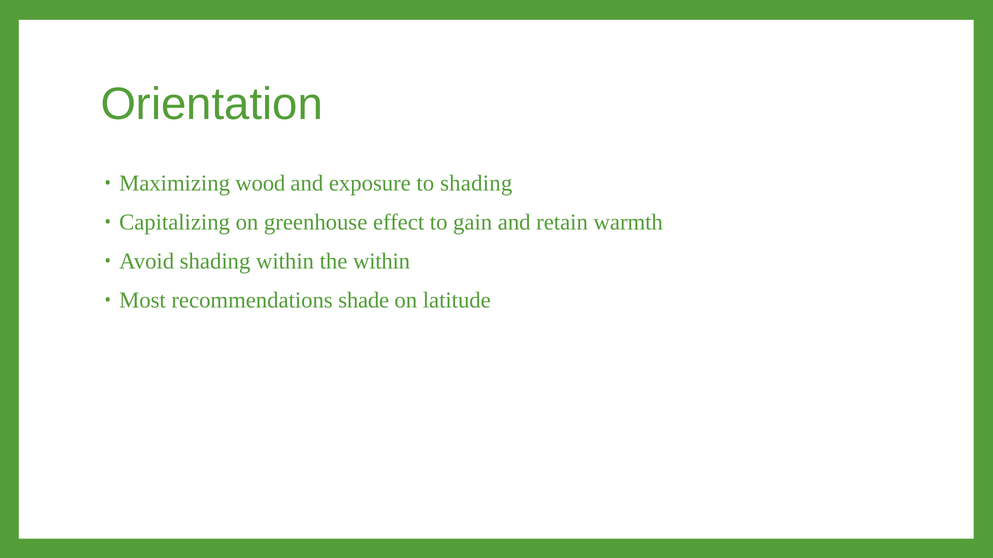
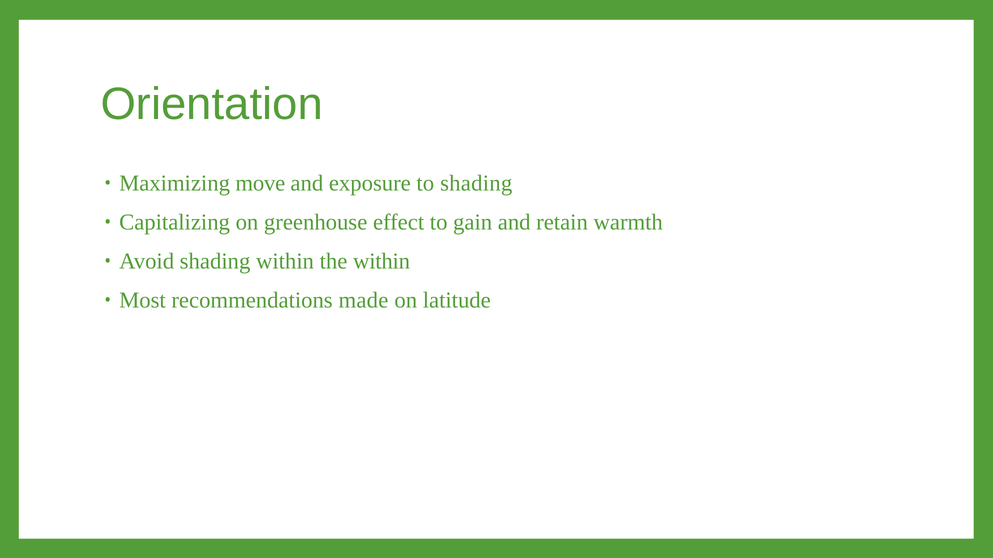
wood: wood -> move
shade: shade -> made
